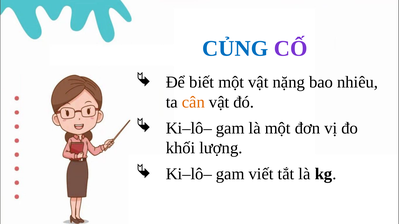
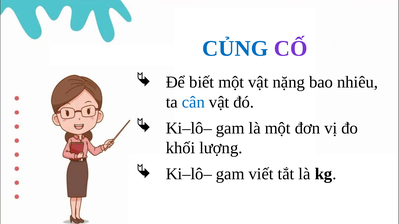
cân colour: orange -> blue
